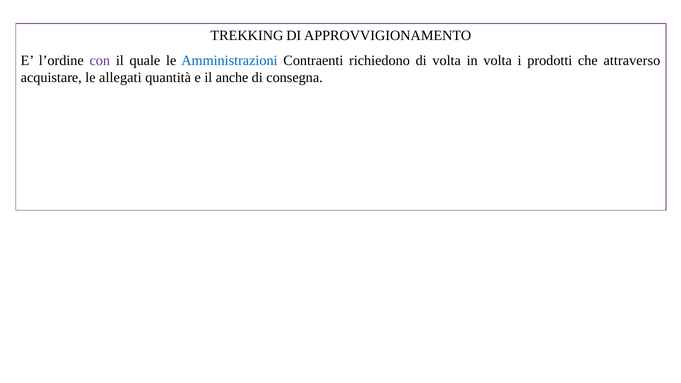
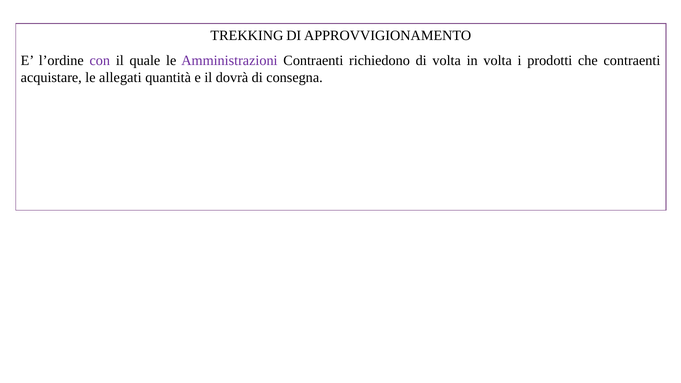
Amministrazioni colour: blue -> purple
che attraverso: attraverso -> contraenti
anche: anche -> dovrà
